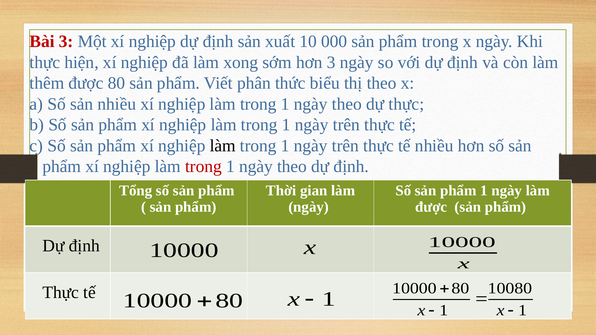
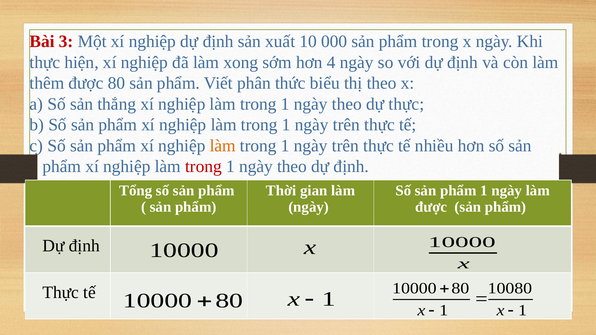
hơn 3: 3 -> 4
sản nhiều: nhiều -> thắng
làm at (223, 146) colour: black -> orange
